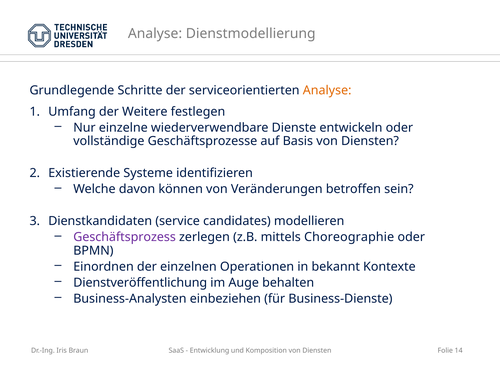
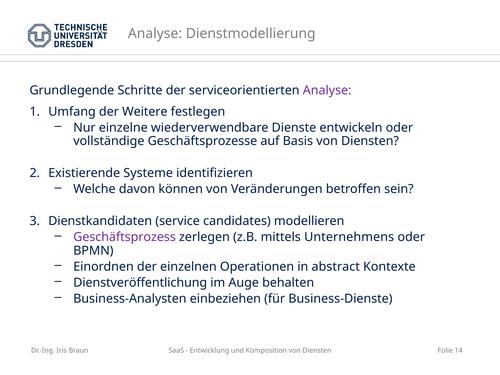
Analyse at (327, 90) colour: orange -> purple
Choreographie: Choreographie -> Unternehmens
bekannt: bekannt -> abstract
